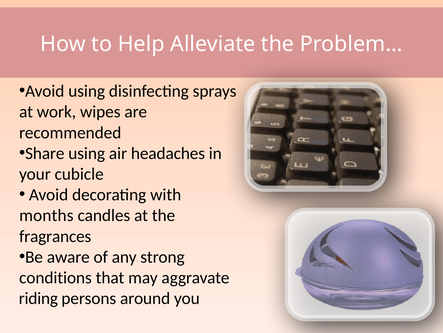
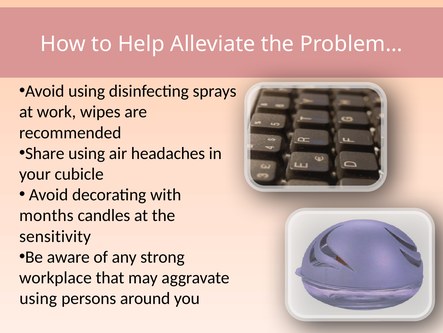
fragrances: fragrances -> sensitivity
conditions: conditions -> workplace
riding at (38, 298): riding -> using
